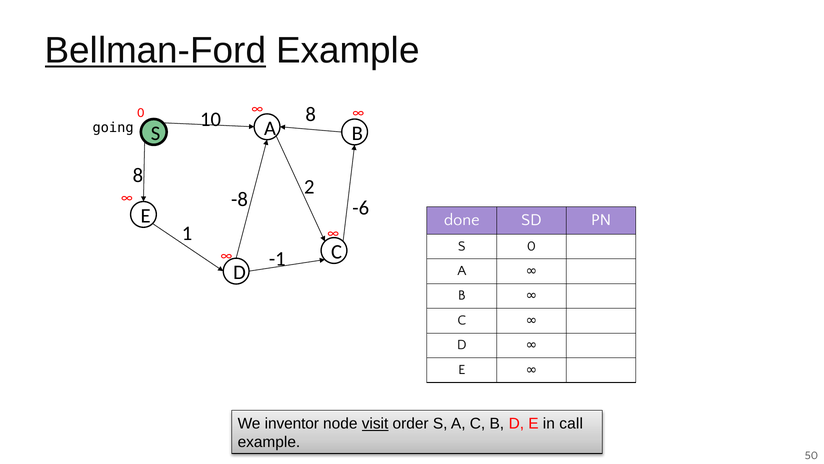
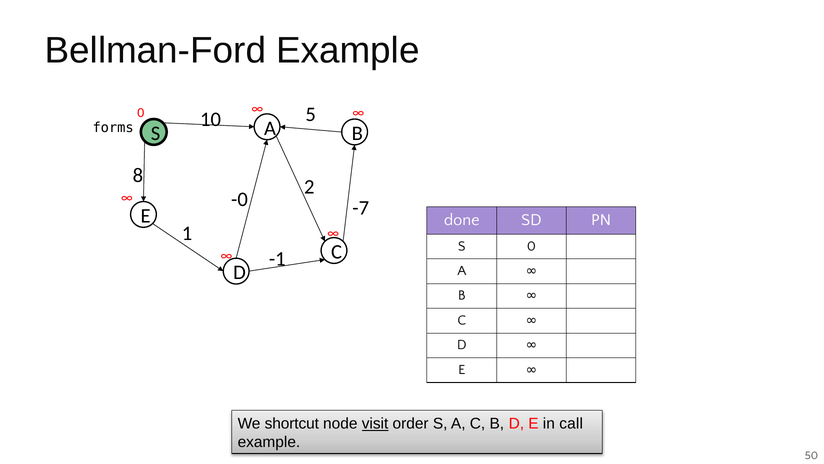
Bellman-Ford underline: present -> none
10 8: 8 -> 5
going: going -> forms
-8: -8 -> -0
-6: -6 -> -7
inventor: inventor -> shortcut
